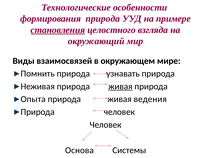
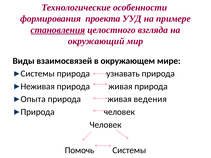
формирования природа: природа -> проекта
Помнить at (38, 74): Помнить -> Системы
живая at (120, 87) underline: present -> none
Основа: Основа -> Помочь
